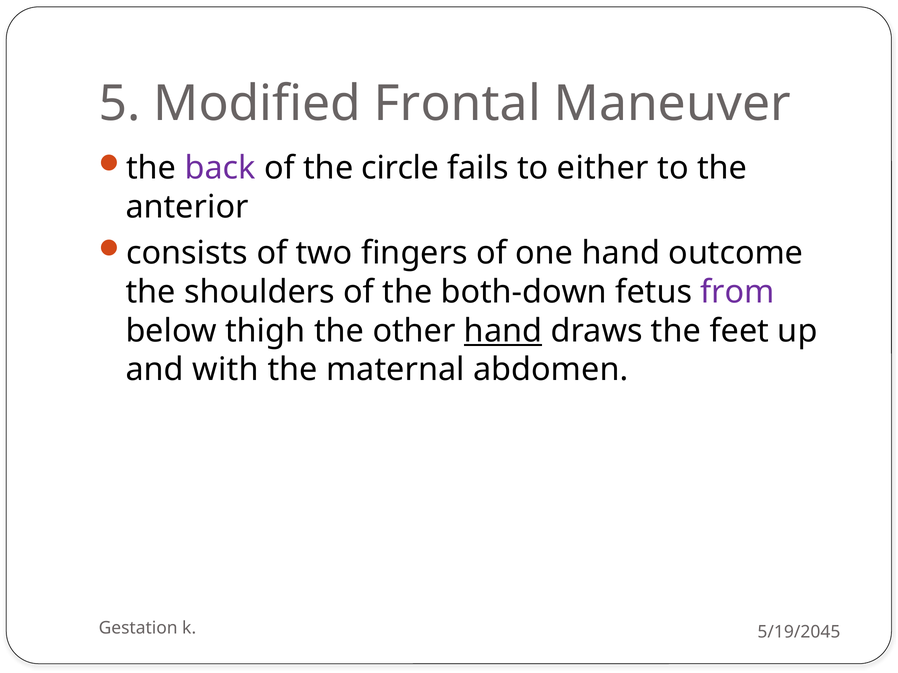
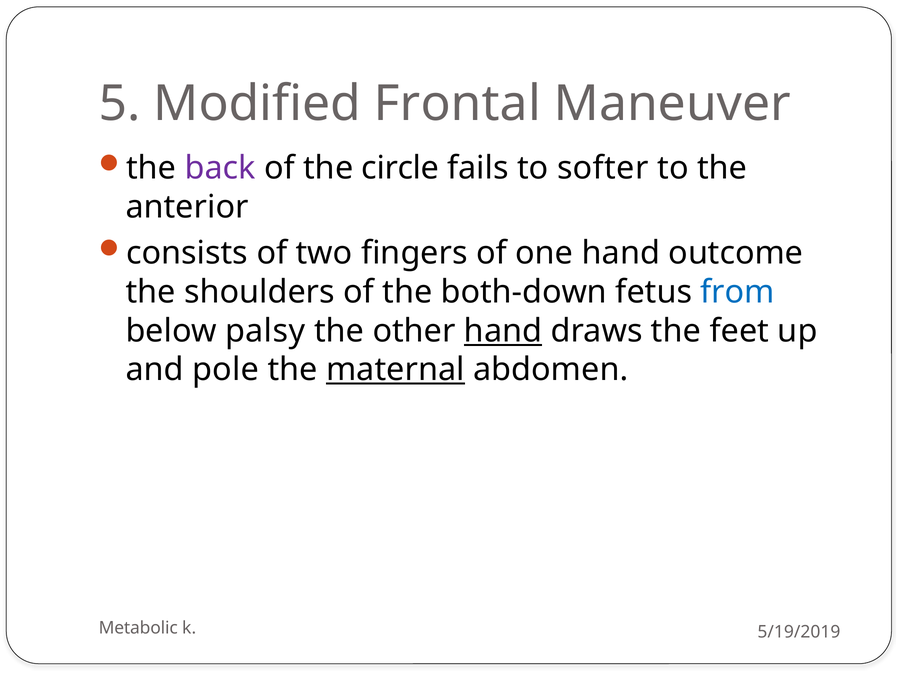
either: either -> softer
from colour: purple -> blue
thigh: thigh -> palsy
with: with -> pole
maternal underline: none -> present
Gestation: Gestation -> Metabolic
5/19/2045: 5/19/2045 -> 5/19/2019
